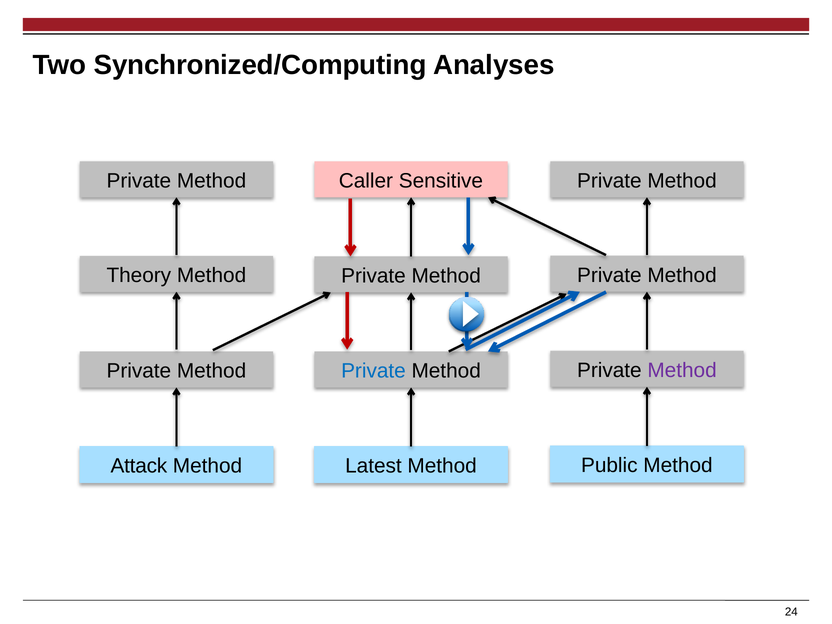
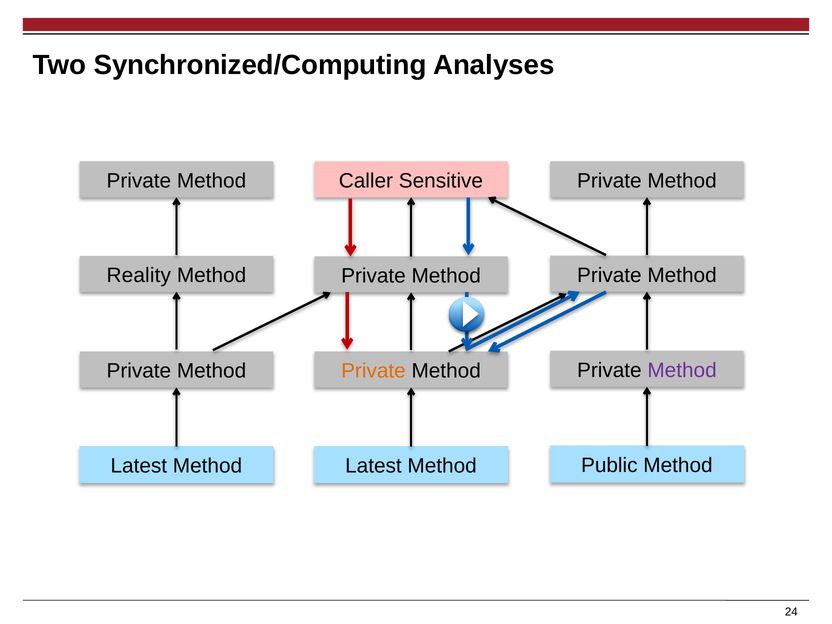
Theory: Theory -> Reality
Private at (373, 371) colour: blue -> orange
Attack at (139, 466): Attack -> Latest
